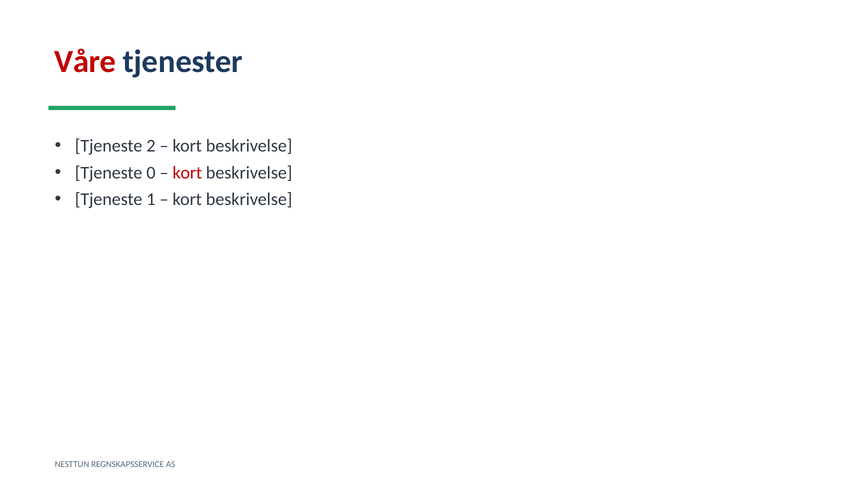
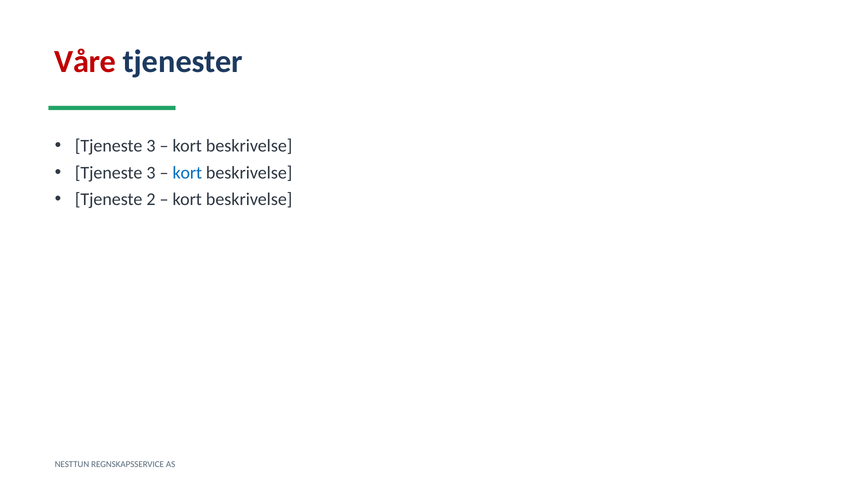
2 at (151, 146): 2 -> 3
0 at (151, 173): 0 -> 3
kort at (187, 173) colour: red -> blue
1: 1 -> 2
